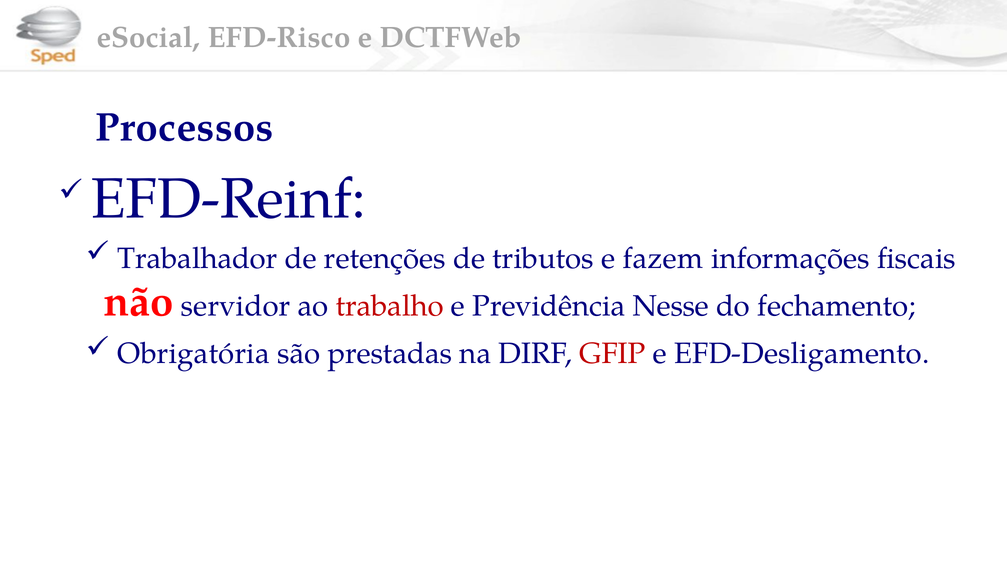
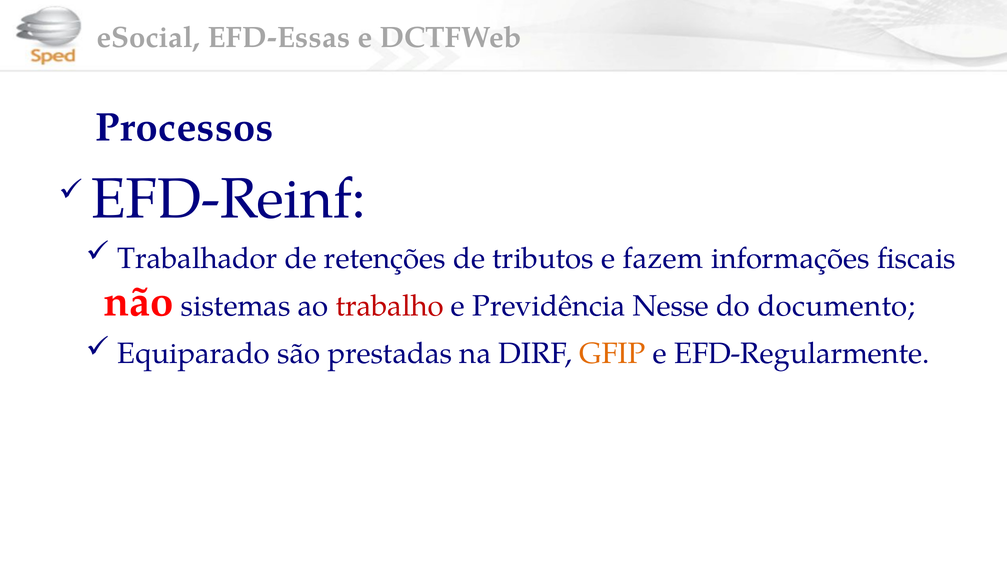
EFD-Risco: EFD-Risco -> EFD-Essas
servidor: servidor -> sistemas
fechamento: fechamento -> documento
Obrigatória: Obrigatória -> Equiparado
GFIP colour: red -> orange
EFD-Desligamento: EFD-Desligamento -> EFD-Regularmente
